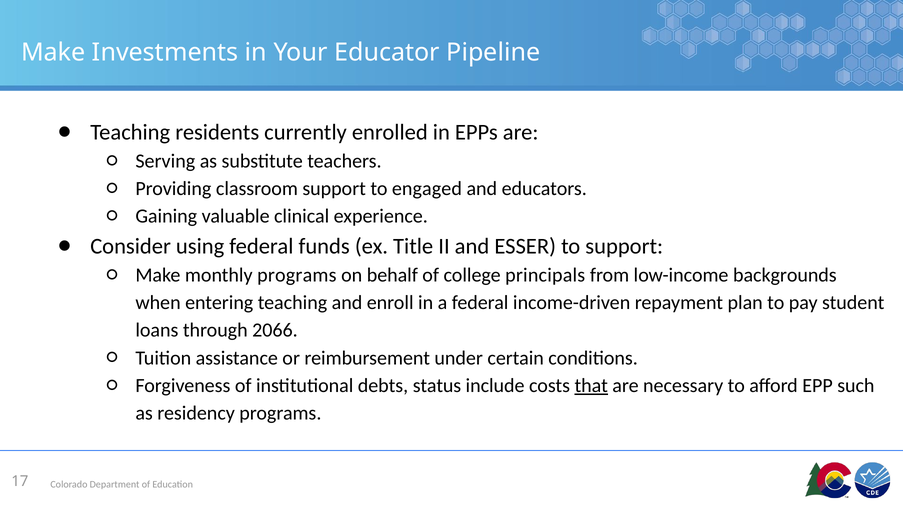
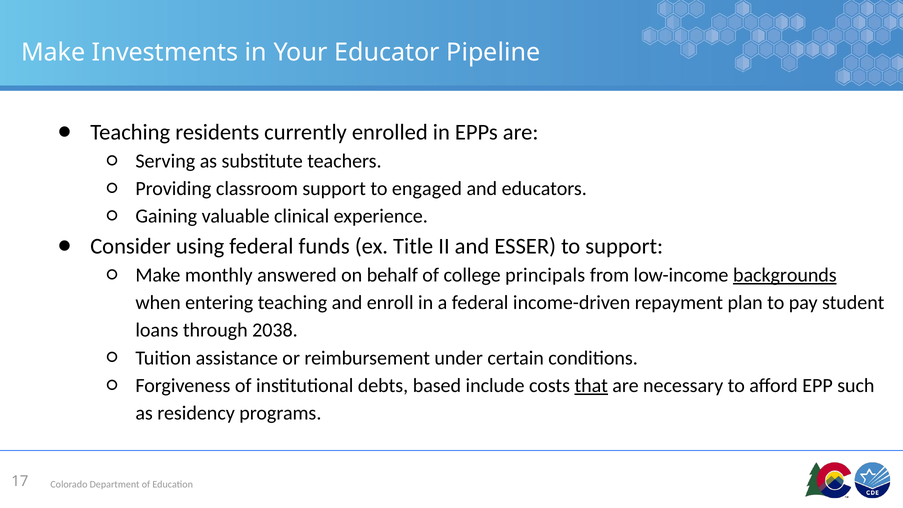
monthly programs: programs -> answered
backgrounds underline: none -> present
2066: 2066 -> 2038
status: status -> based
